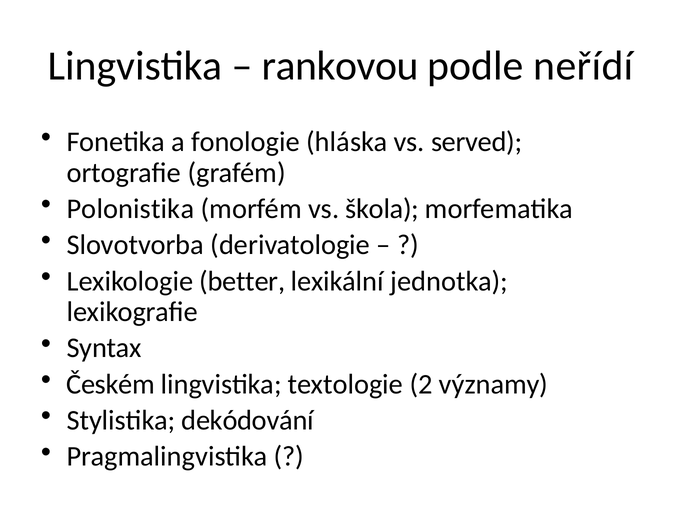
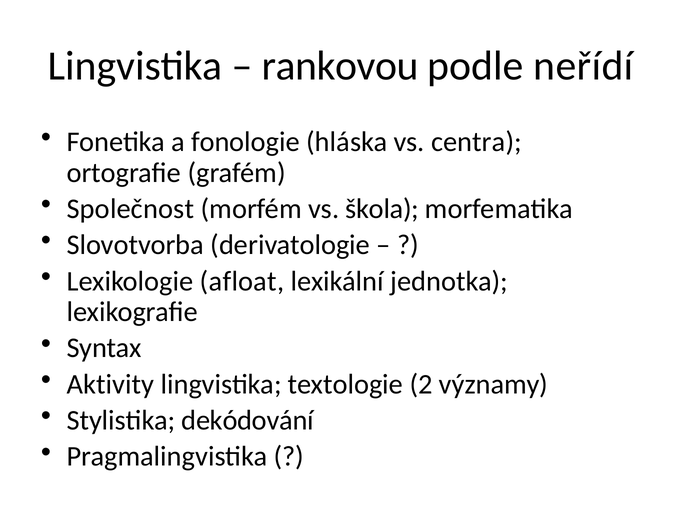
served: served -> centra
Polonistika: Polonistika -> Společnost
better: better -> afloat
Českém: Českém -> Aktivity
